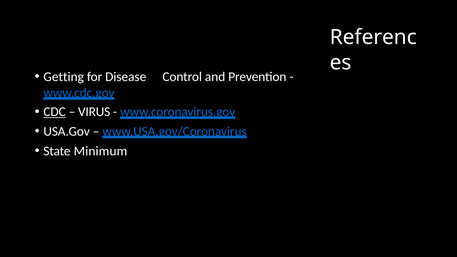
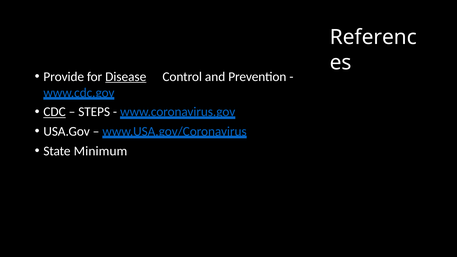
Getting: Getting -> Provide
Disease underline: none -> present
VIRUS: VIRUS -> STEPS
